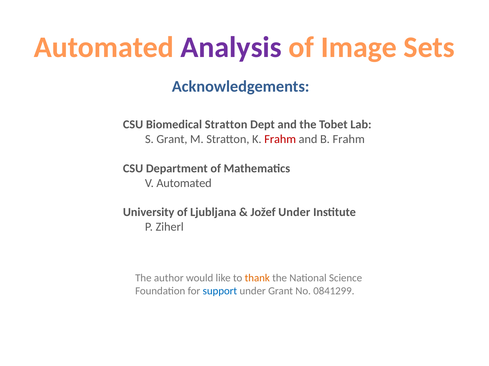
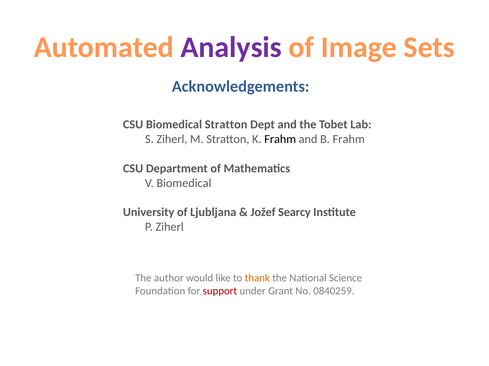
S Grant: Grant -> Ziherl
Frahm at (280, 139) colour: red -> black
V Automated: Automated -> Biomedical
Jožef Under: Under -> Searcy
support colour: blue -> red
0841299: 0841299 -> 0840259
